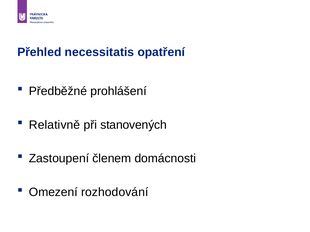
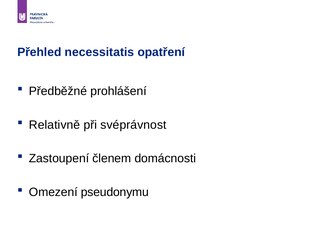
stanovených: stanovených -> svéprávnost
rozhodování: rozhodování -> pseudonymu
